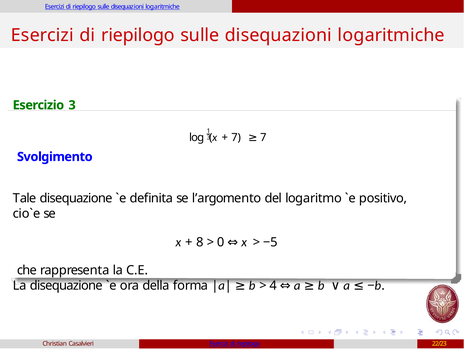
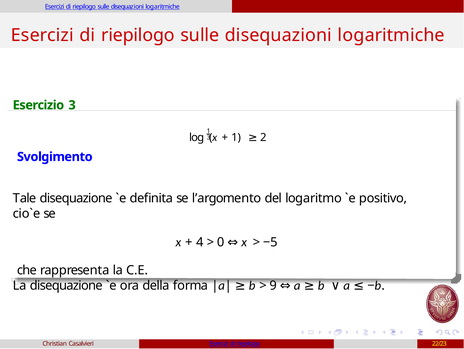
7 at (236, 137): 7 -> 1
7 at (263, 137): 7 -> 2
8: 8 -> 4
4: 4 -> 9
